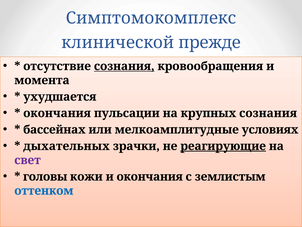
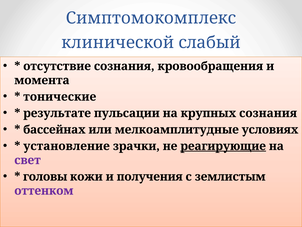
прежде: прежде -> слабый
сознания at (124, 66) underline: present -> none
ухудшается: ухудшается -> тонические
окончания at (57, 113): окончания -> результате
дыхательных: дыхательных -> установление
и окончания: окончания -> получения
оттенком colour: blue -> purple
